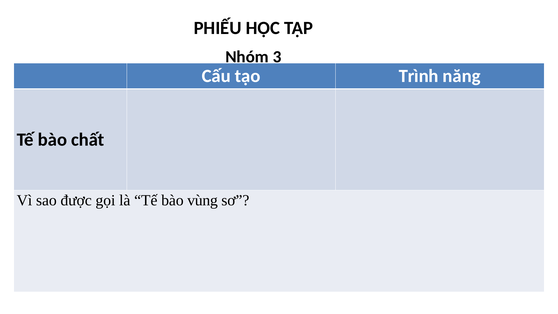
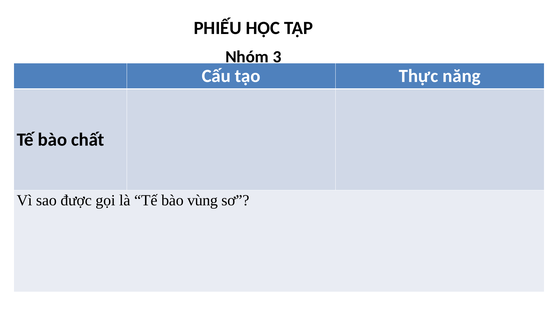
Trình: Trình -> Thực
